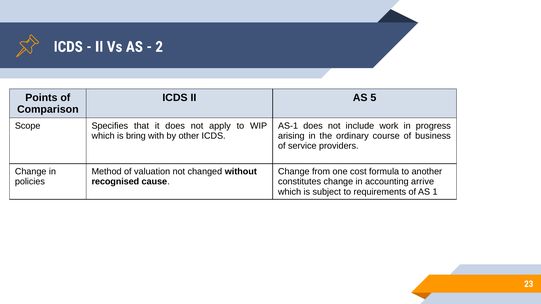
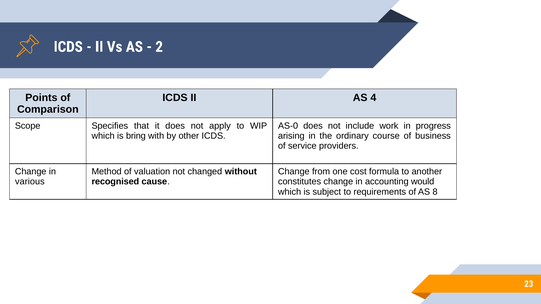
5: 5 -> 4
AS-1: AS-1 -> AS-0
policies: policies -> various
arrive: arrive -> would
1: 1 -> 8
